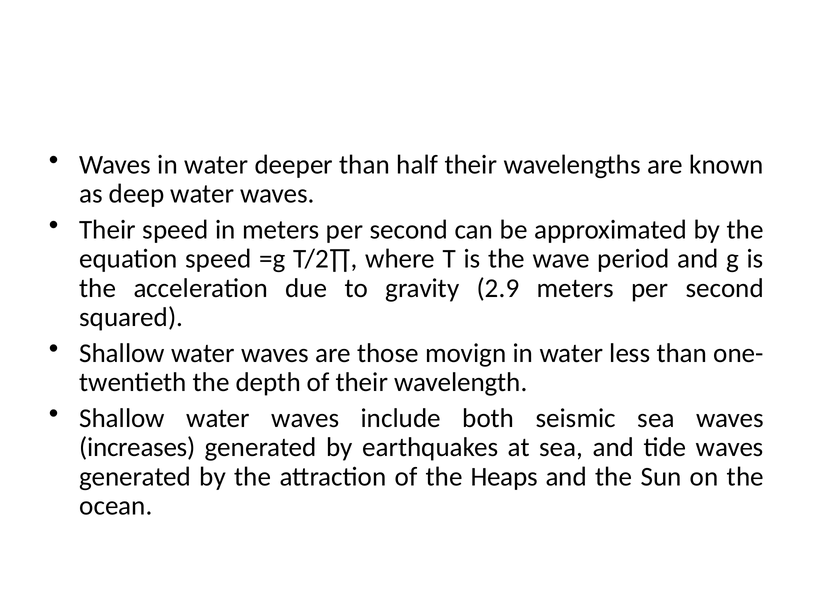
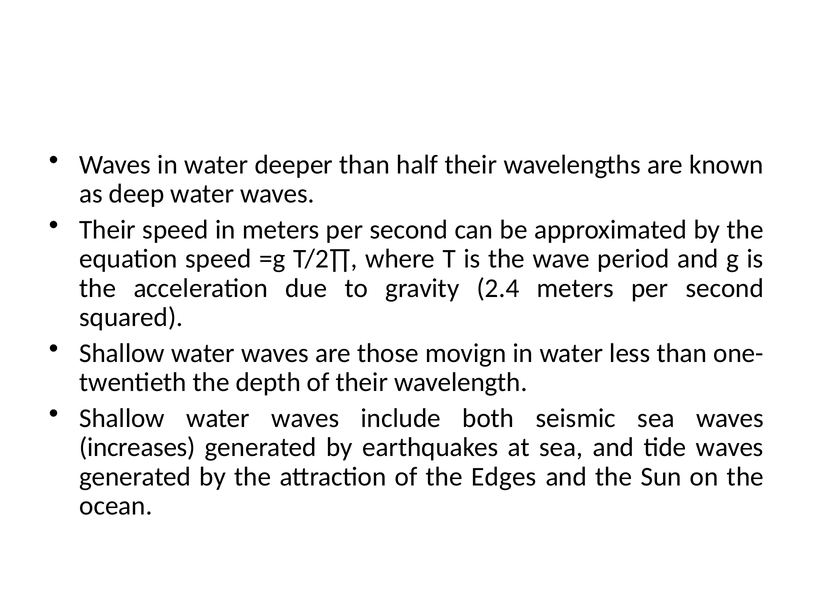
2.9: 2.9 -> 2.4
Heaps: Heaps -> Edges
